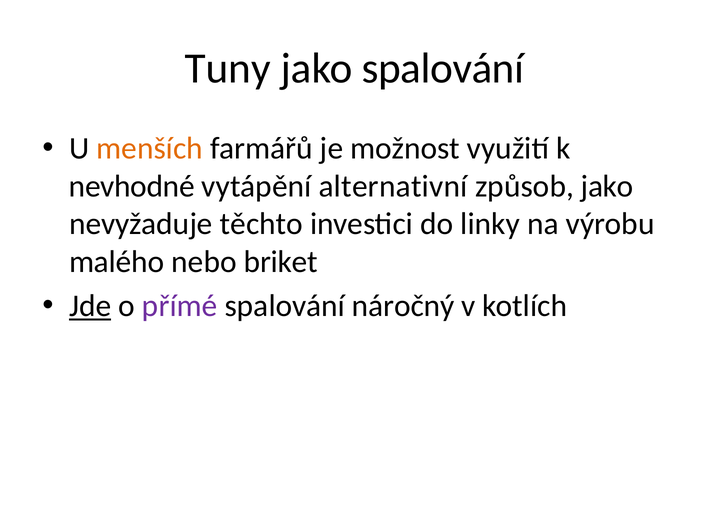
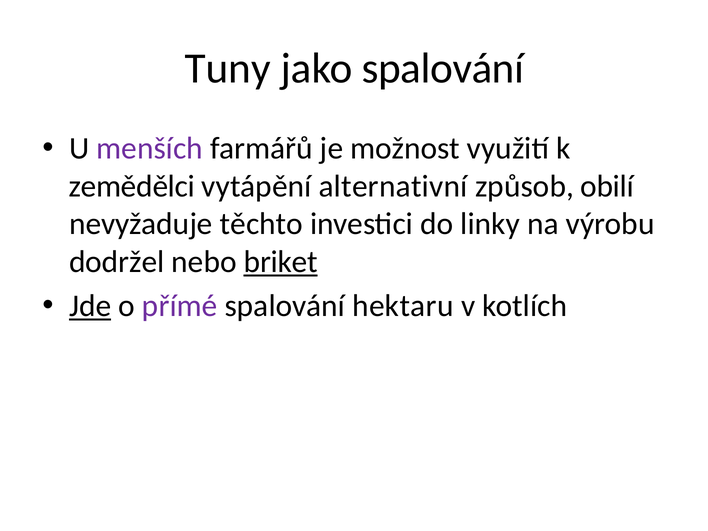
menších colour: orange -> purple
nevhodné: nevhodné -> zemědělci
způsob jako: jako -> obilí
malého: malého -> dodržel
briket underline: none -> present
náročný: náročný -> hektaru
